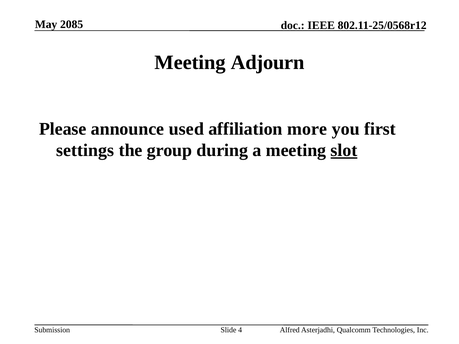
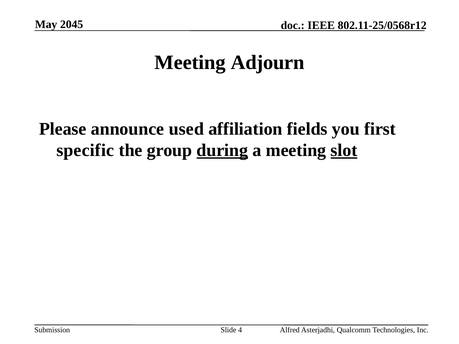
2085: 2085 -> 2045
more: more -> fields
settings: settings -> specific
during underline: none -> present
